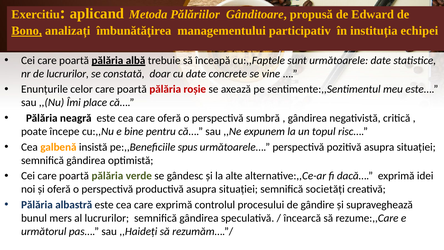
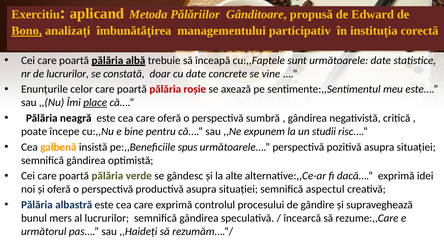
echipei: echipei -> corectă
place underline: none -> present
topul: topul -> studii
societăți: societăți -> aspectul
